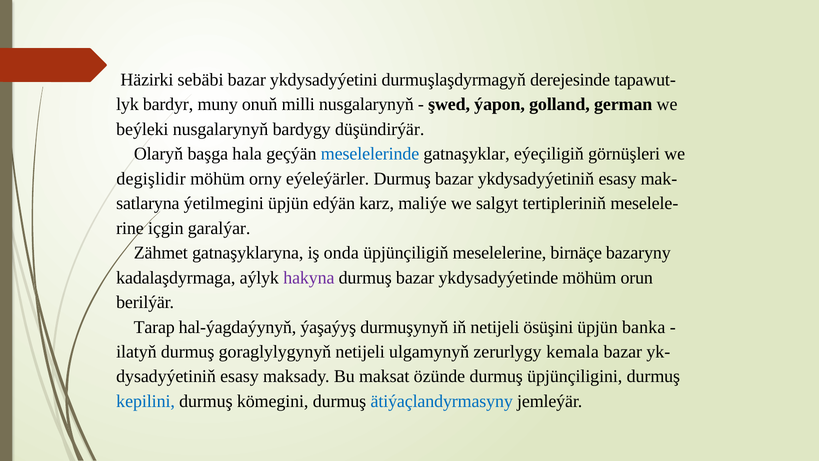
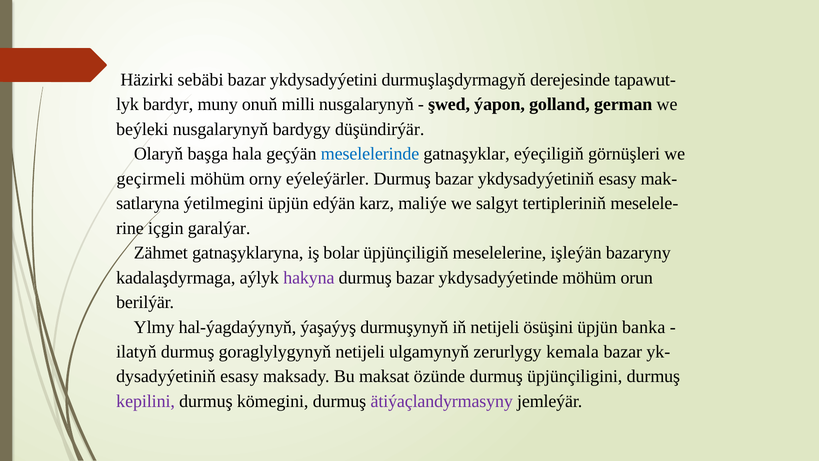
degişlidir: degişlidir -> geçirmeli
onda: onda -> bolar
birnäçe: birnäçe -> işleýän
Tarap: Tarap -> Ylmy
kepilini colour: blue -> purple
ätiýaçlandyrmasyny colour: blue -> purple
